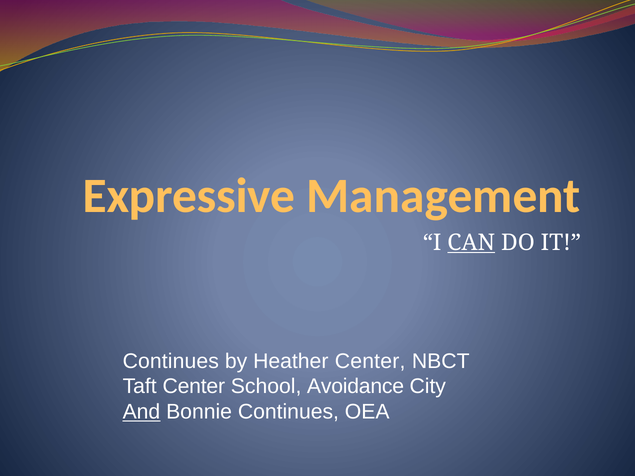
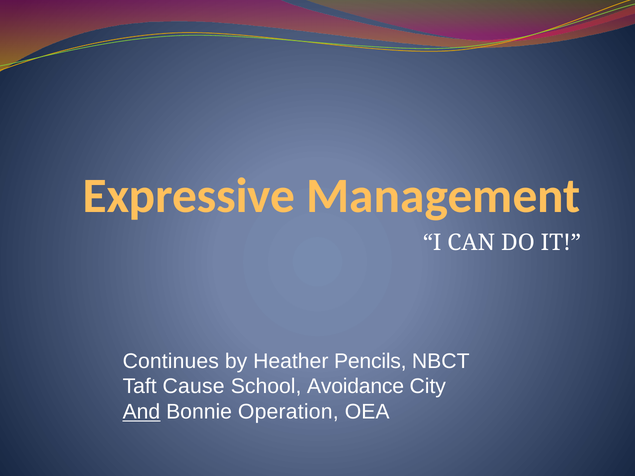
CAN underline: present -> none
Heather Center: Center -> Pencils
Taft Center: Center -> Cause
Bonnie Continues: Continues -> Operation
